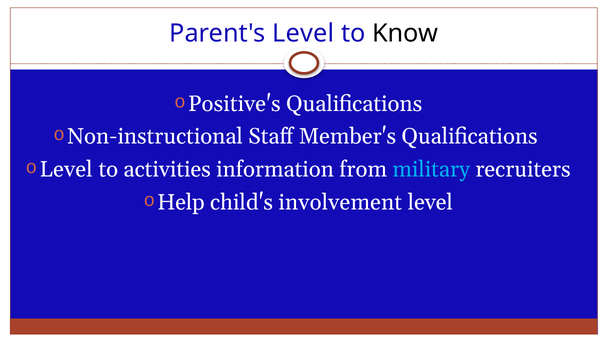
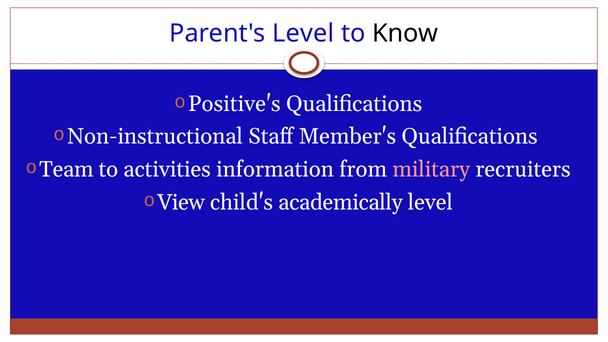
Level at (66, 169): Level -> Team
military colour: light blue -> pink
Help: Help -> View
involvement: involvement -> academically
